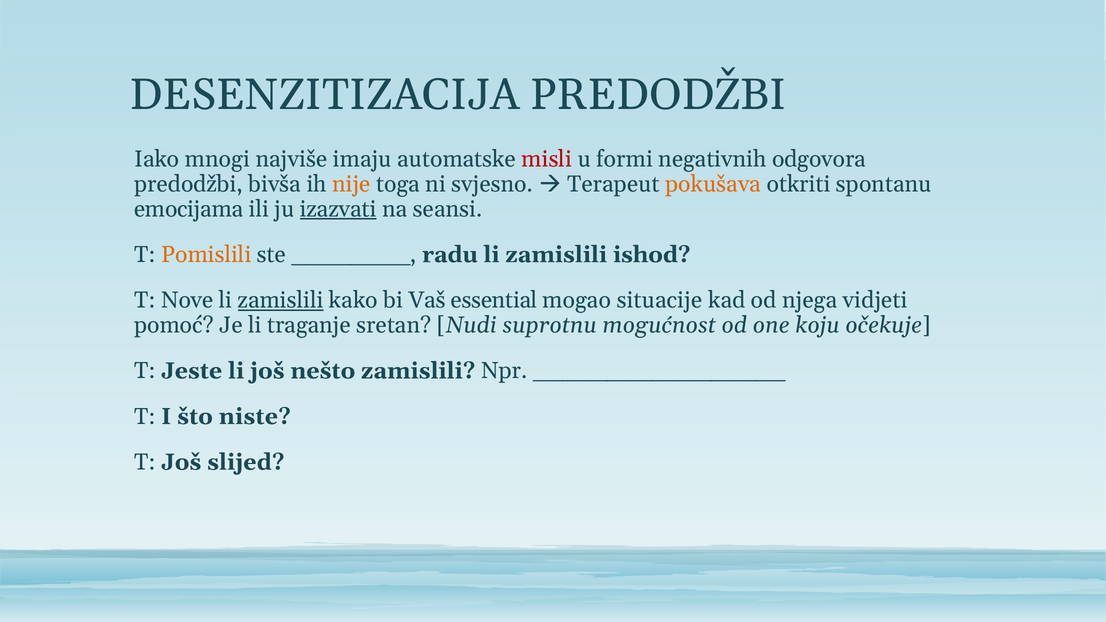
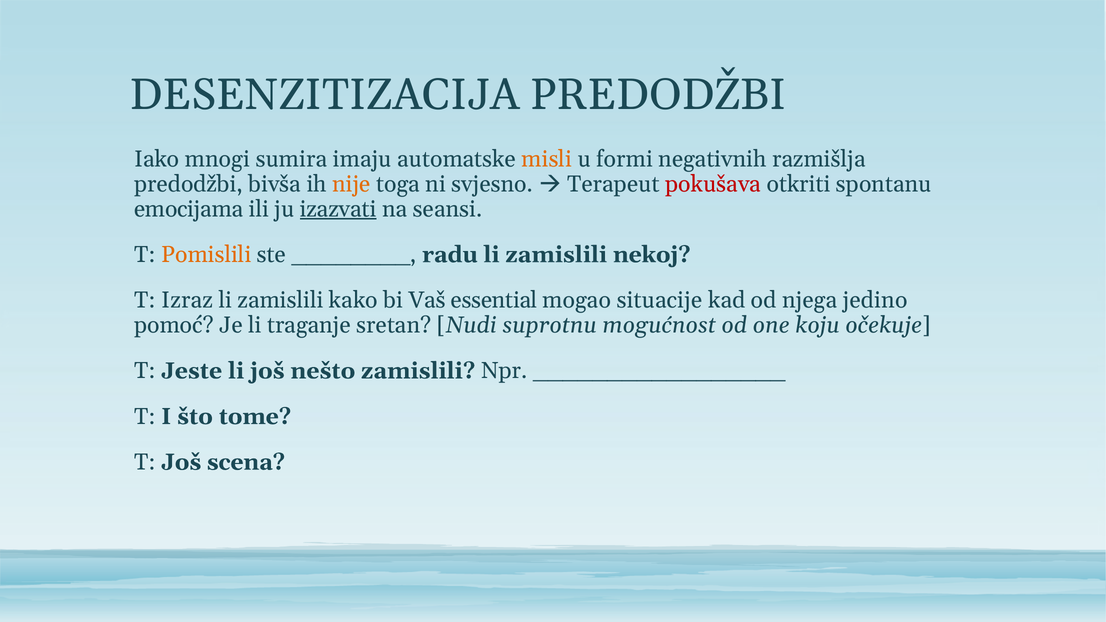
najviše: najviše -> sumira
misli colour: red -> orange
odgovora: odgovora -> razmišlja
pokušava colour: orange -> red
ishod: ishod -> nekoj
Nove: Nove -> Izraz
zamislili at (281, 300) underline: present -> none
vidjeti: vidjeti -> jedino
niste: niste -> tome
slijed: slijed -> scena
